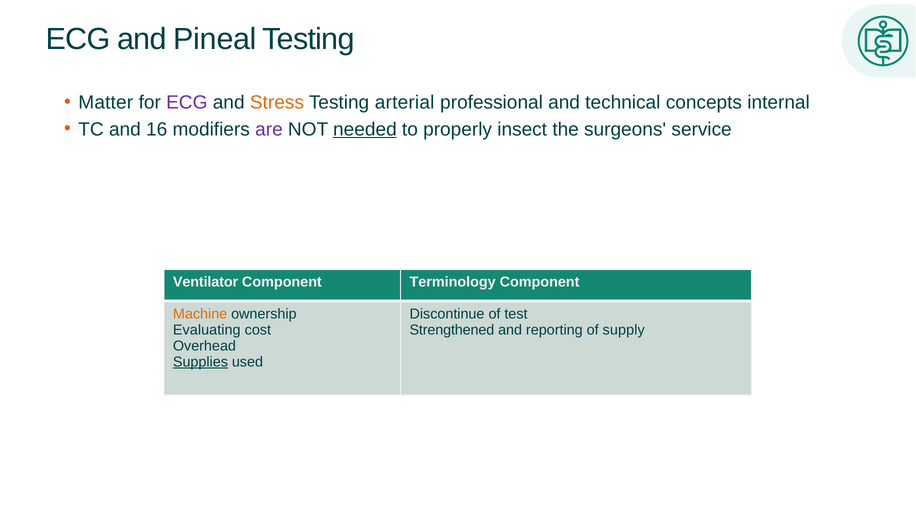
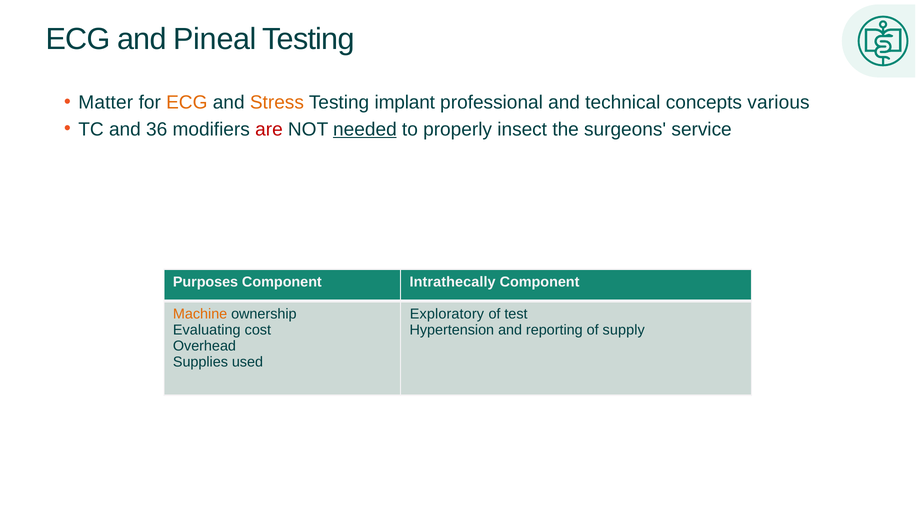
ECG at (187, 103) colour: purple -> orange
arterial: arterial -> implant
internal: internal -> various
16: 16 -> 36
are colour: purple -> red
Ventilator: Ventilator -> Purposes
Terminology: Terminology -> Intrathecally
Discontinue: Discontinue -> Exploratory
Strengthened: Strengthened -> Hypertension
Supplies underline: present -> none
